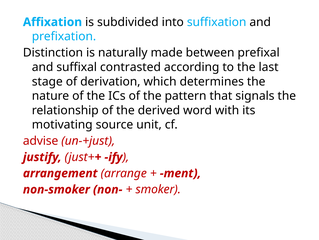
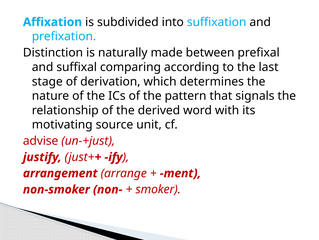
contrasted: contrasted -> comparing
